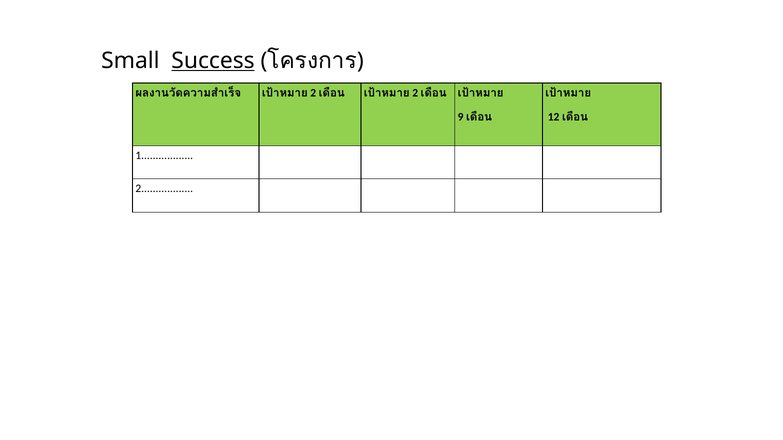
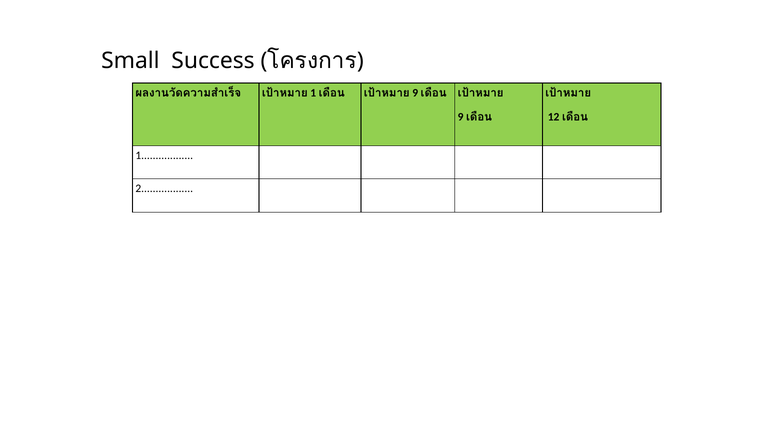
Success underline: present -> none
2 at (313, 93): 2 -> 1
2 at (415, 93): 2 -> 9
